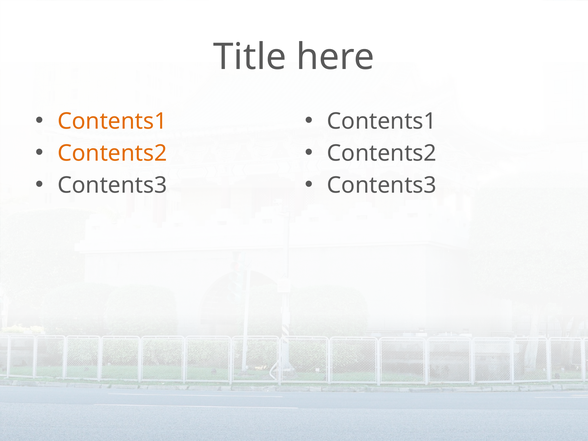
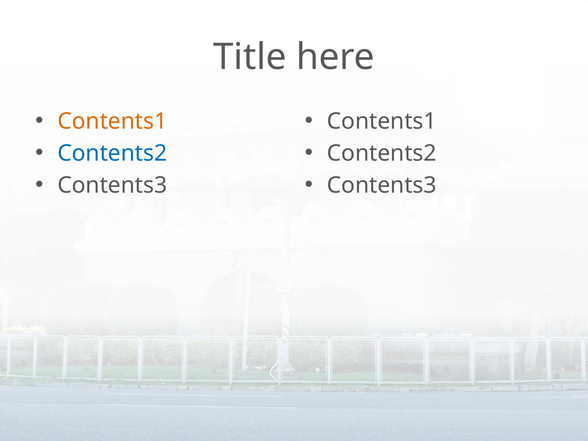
Contents2 at (112, 153) colour: orange -> blue
